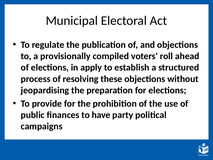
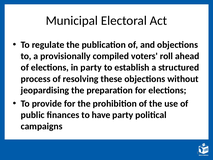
in apply: apply -> party
